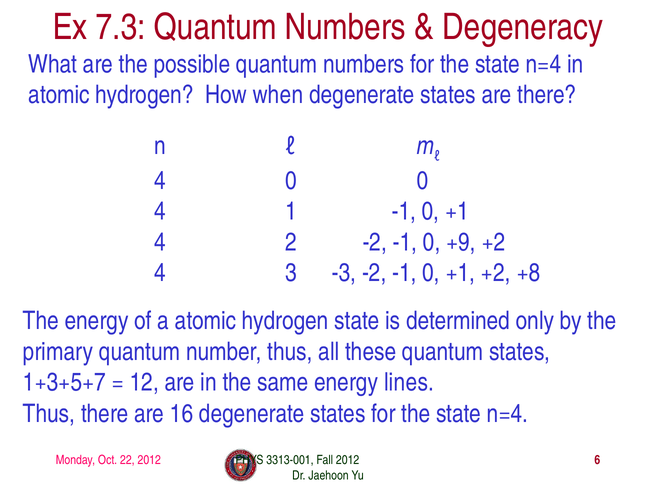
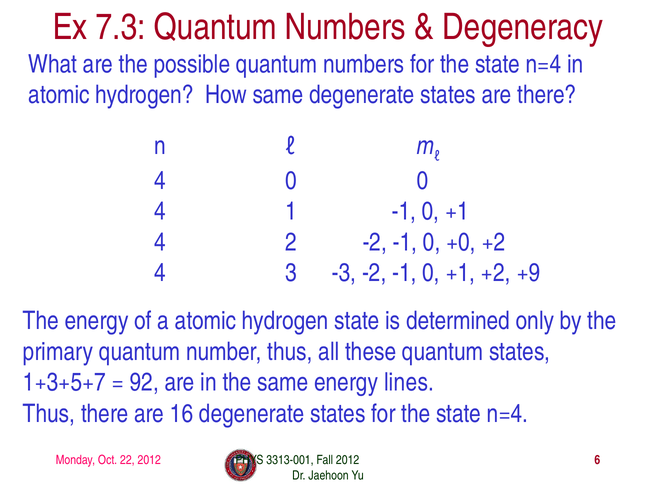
How when: when -> same
+9: +9 -> +0
+8: +8 -> +9
12: 12 -> 92
